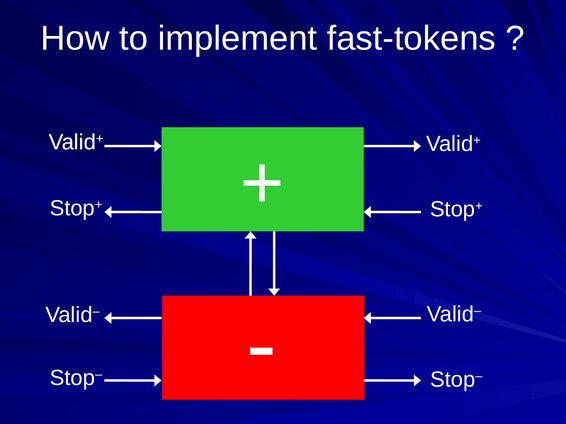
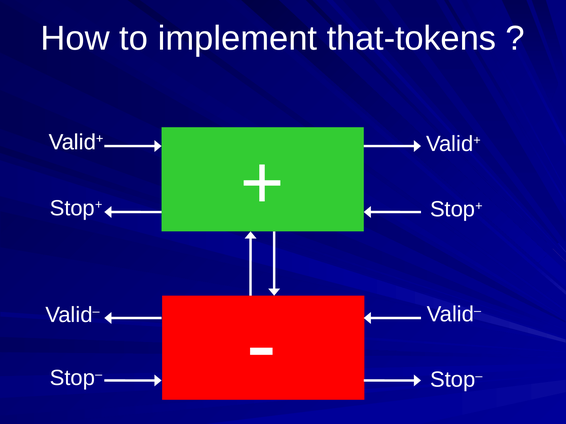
fast-tokens: fast-tokens -> that-tokens
